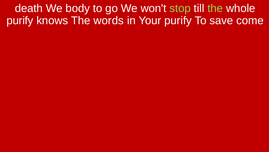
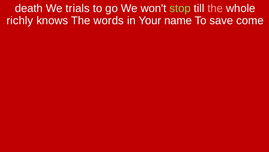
body: body -> trials
the at (215, 8) colour: light green -> pink
purify at (20, 20): purify -> richly
Your purify: purify -> name
